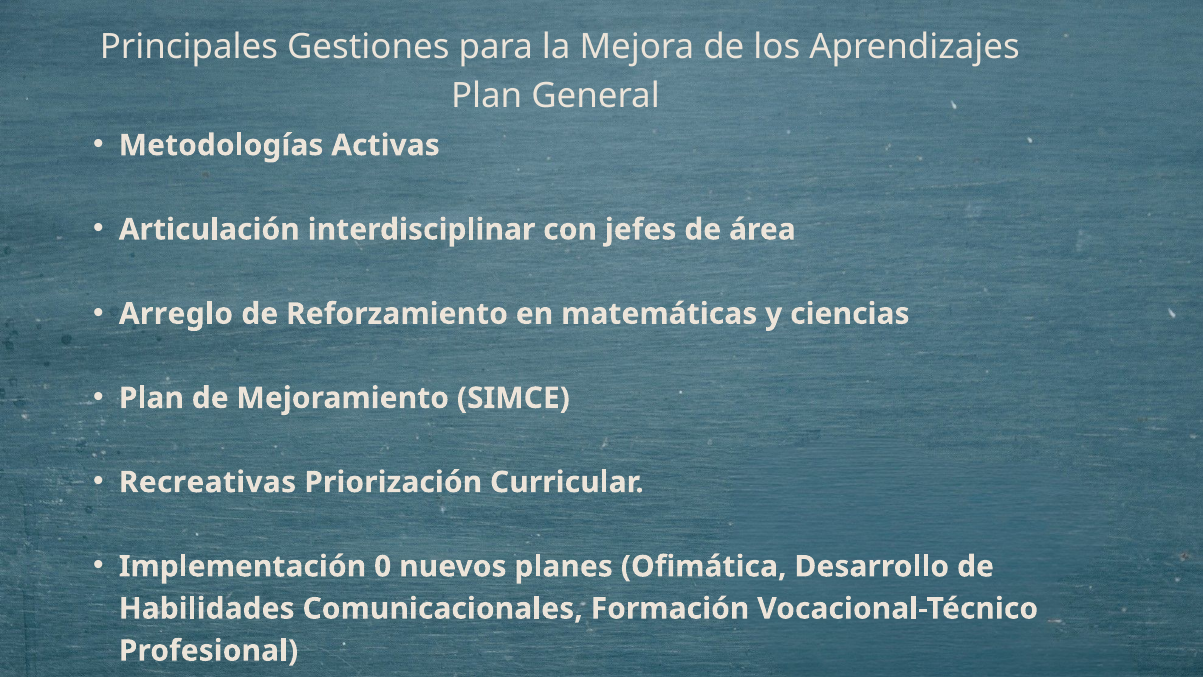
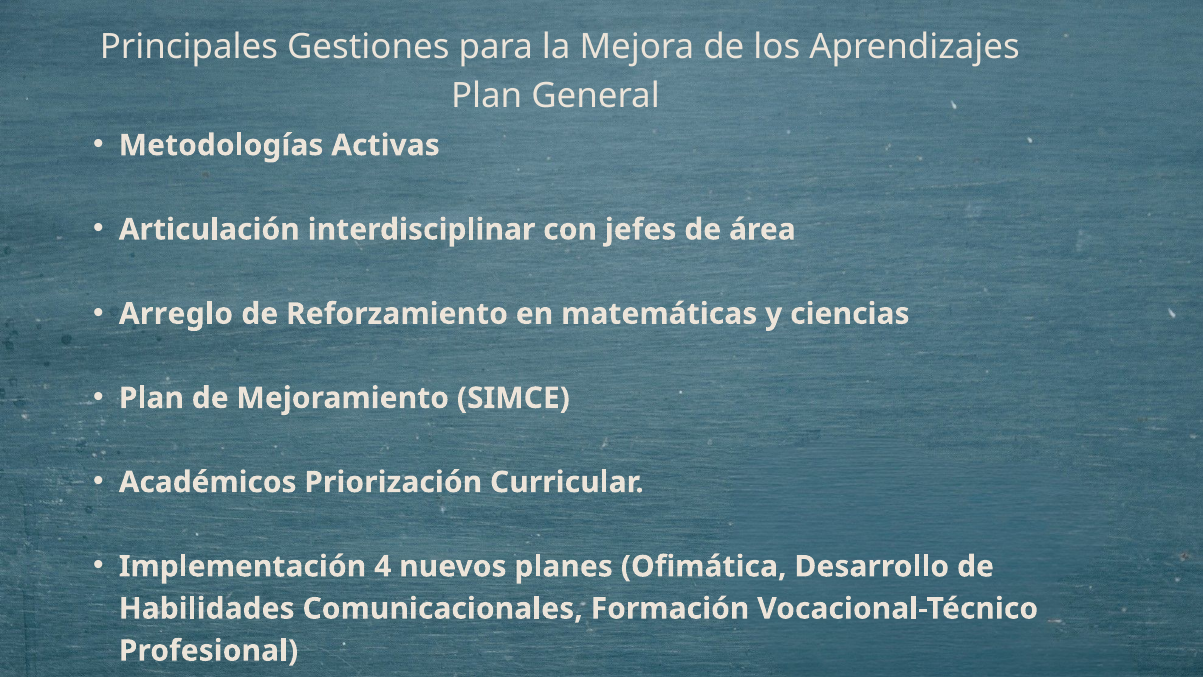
Recreativas: Recreativas -> Académicos
0: 0 -> 4
